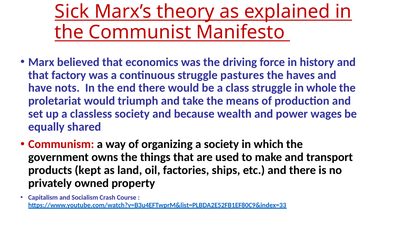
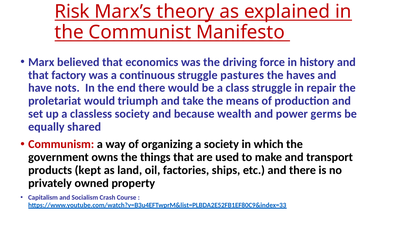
Sick: Sick -> Risk
whole: whole -> repair
wages: wages -> germs
